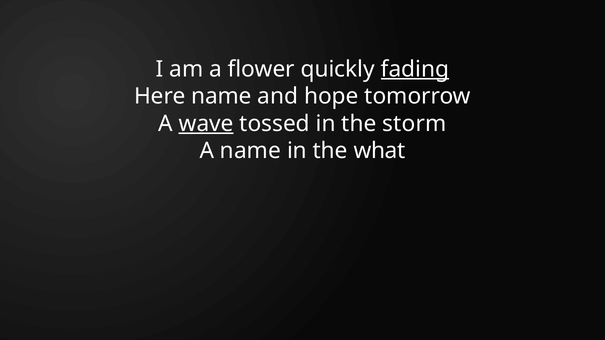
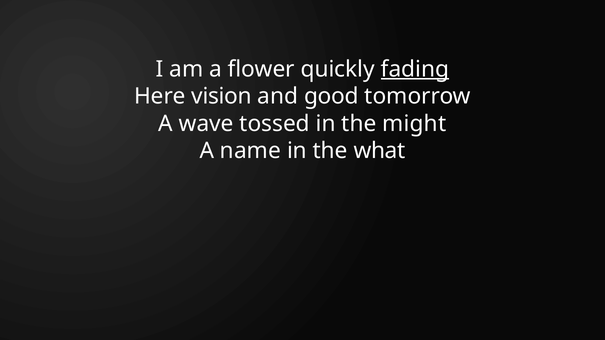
Here name: name -> vision
hope: hope -> good
wave underline: present -> none
storm: storm -> might
